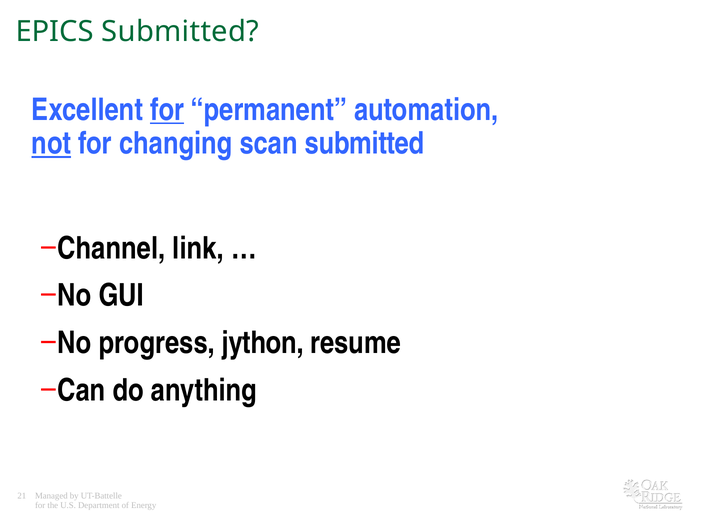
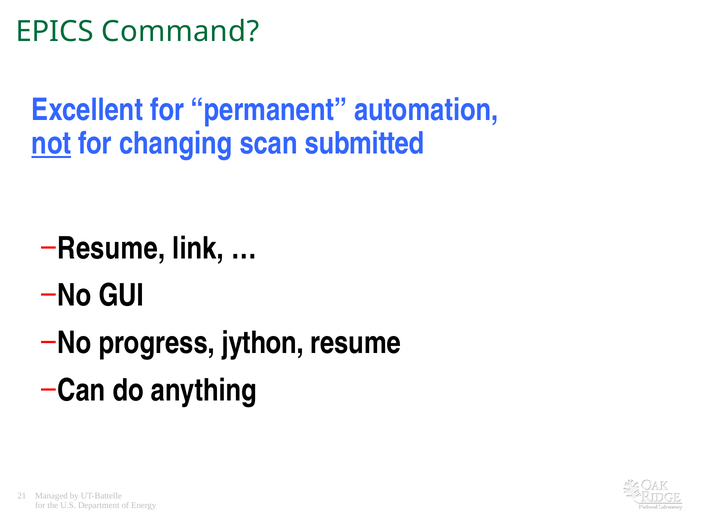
EPICS Submitted: Submitted -> Command
for at (167, 110) underline: present -> none
Channel at (111, 248): Channel -> Resume
